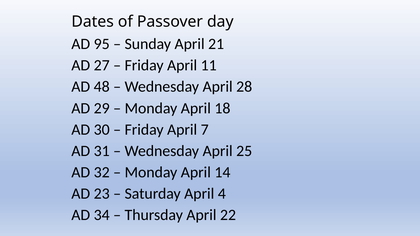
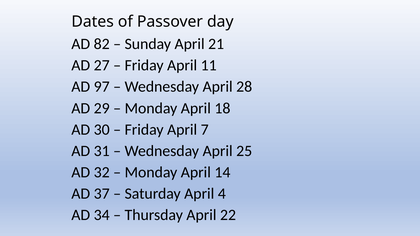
95: 95 -> 82
48: 48 -> 97
23: 23 -> 37
